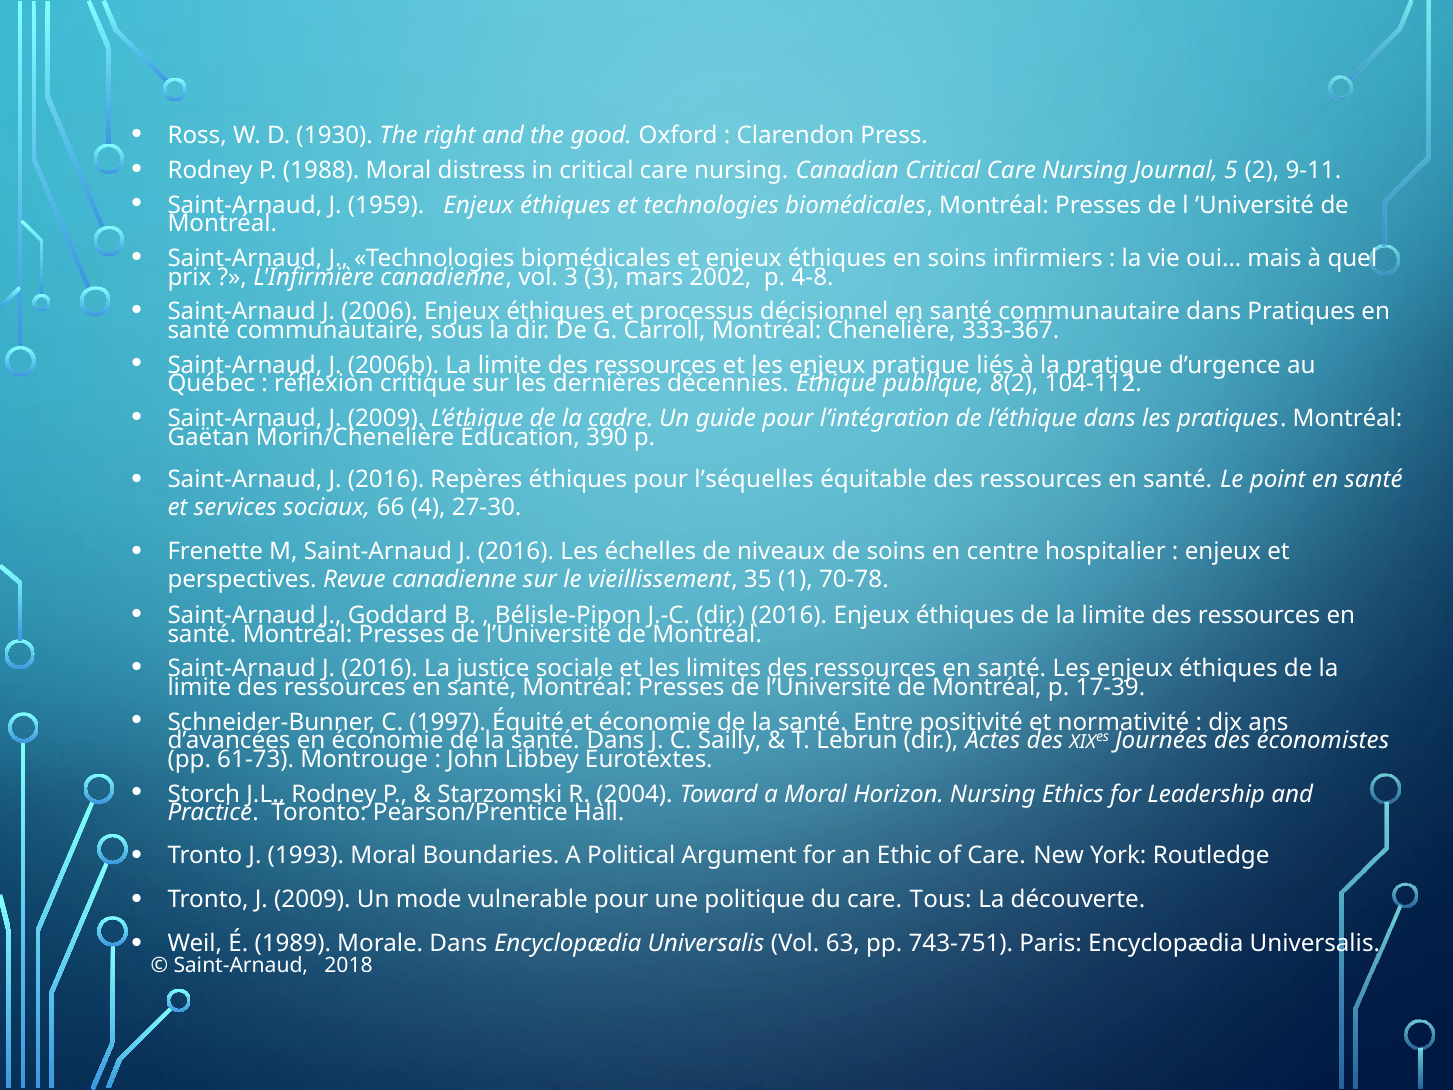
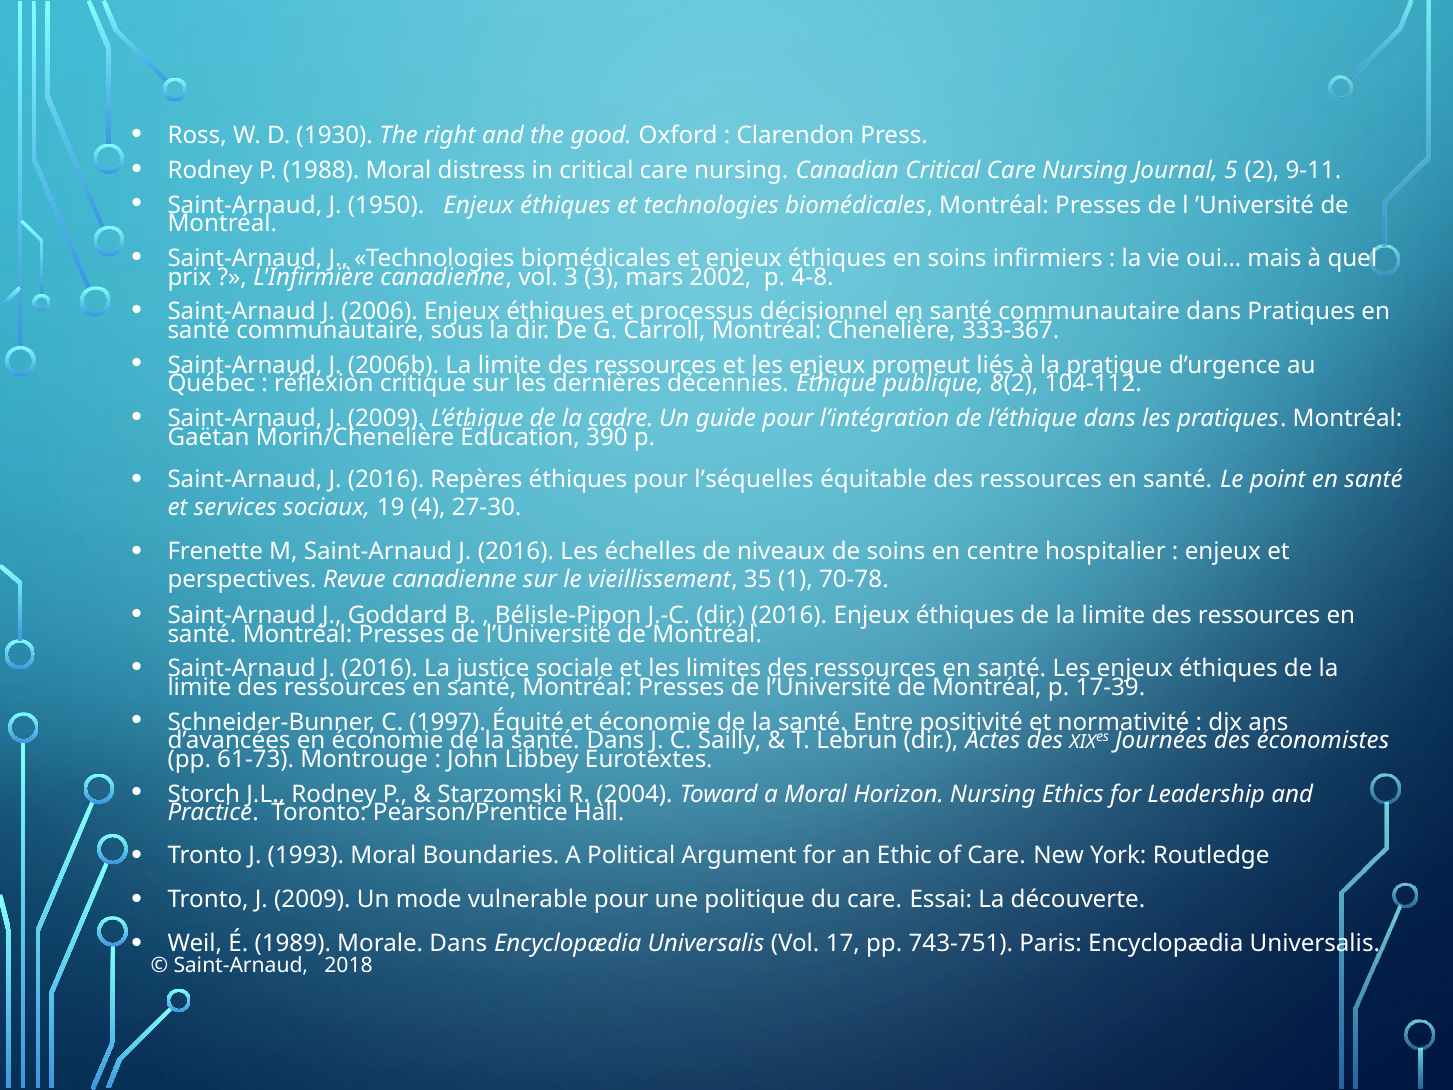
1959: 1959 -> 1950
enjeux pratique: pratique -> promeut
66: 66 -> 19
Tous: Tous -> Essai
63: 63 -> 17
